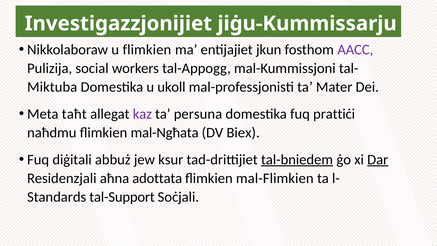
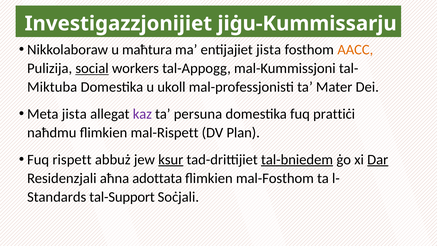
u flimkien: flimkien -> maħtura
entijajiet jkun: jkun -> jista
AACC colour: purple -> orange
social underline: none -> present
Meta taħt: taħt -> jista
mal-Ngħata: mal-Ngħata -> mal-Rispett
Biex: Biex -> Plan
diġitali: diġitali -> rispett
ksur underline: none -> present
mal-Flimkien: mal-Flimkien -> mal-Fosthom
